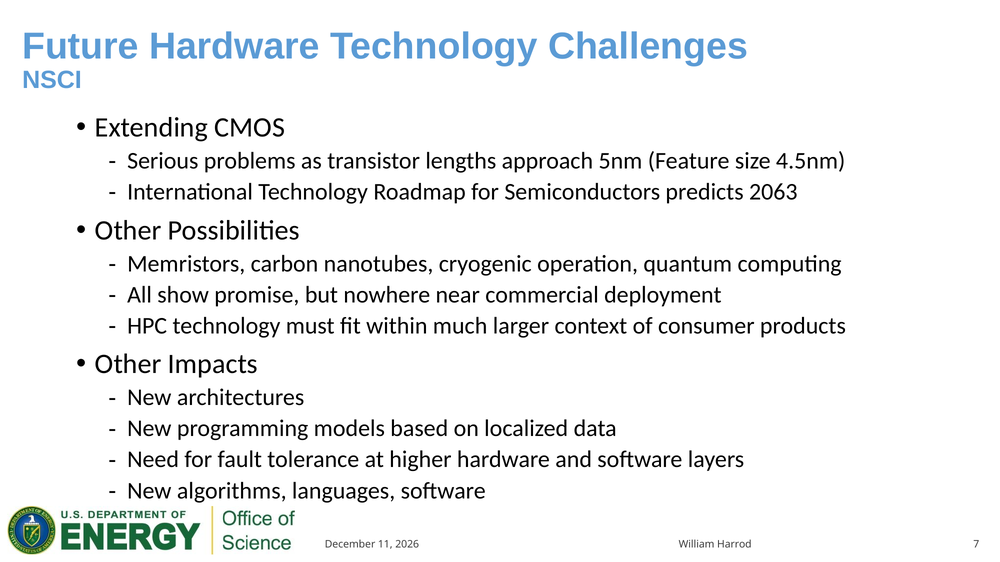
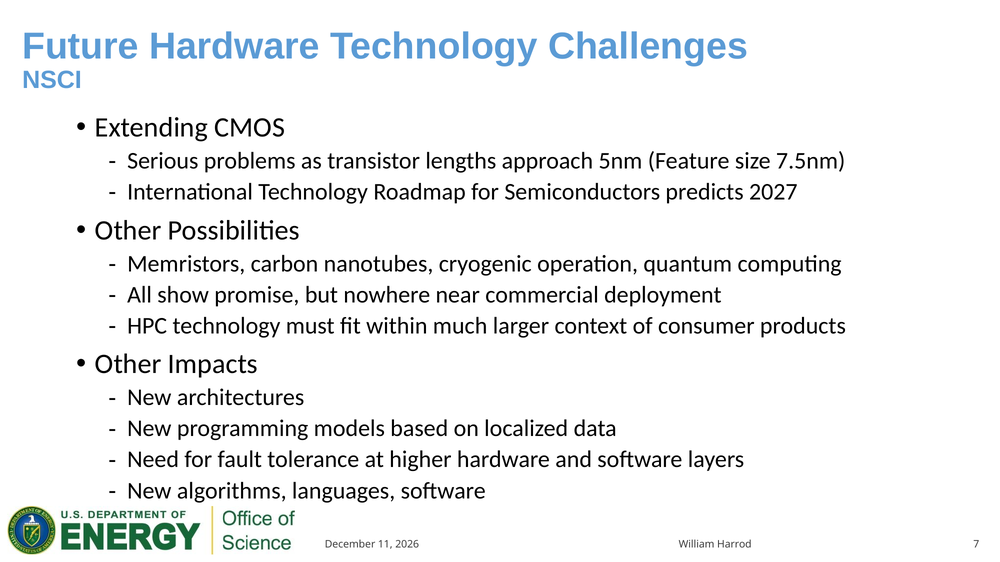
4.5nm: 4.5nm -> 7.5nm
2063: 2063 -> 2027
